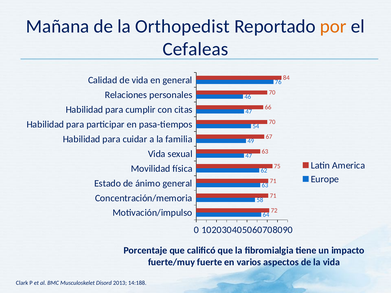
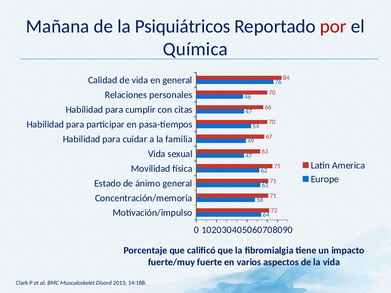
Orthopedist: Orthopedist -> Psiquiátricos
por colour: orange -> red
Cefaleas: Cefaleas -> Química
